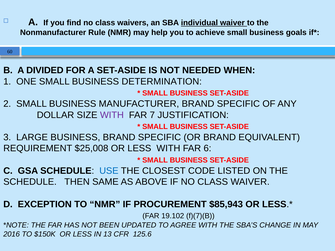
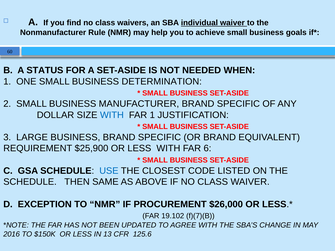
DIVIDED: DIVIDED -> STATUS
WITH at (112, 115) colour: purple -> blue
FAR 7: 7 -> 1
$25,008: $25,008 -> $25,900
$85,943: $85,943 -> $26,000
